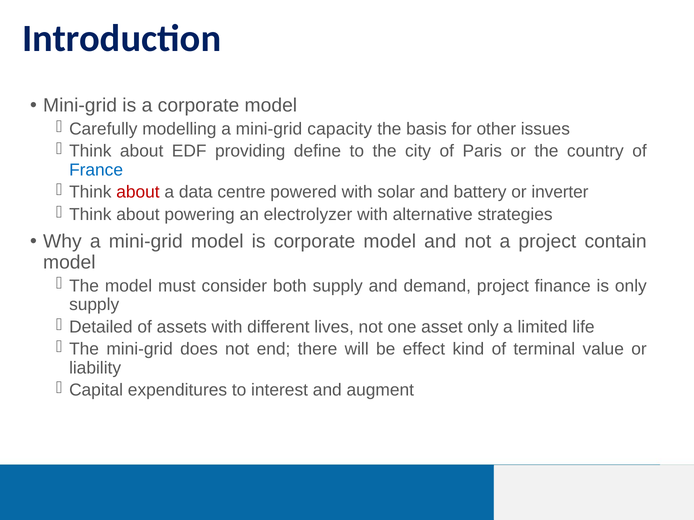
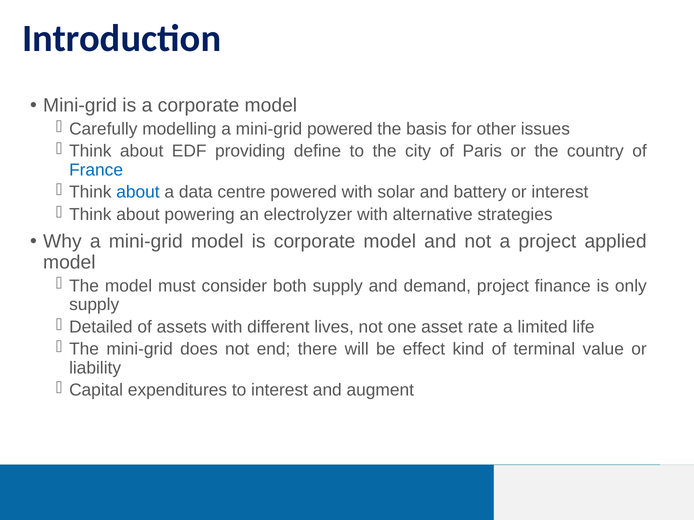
mini-grid capacity: capacity -> powered
about at (138, 192) colour: red -> blue
or inverter: inverter -> interest
contain: contain -> applied
asset only: only -> rate
